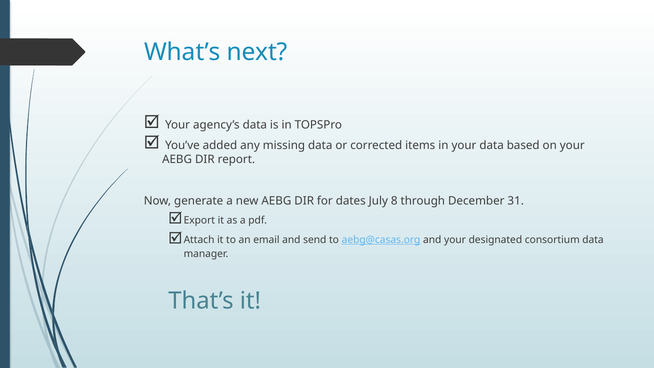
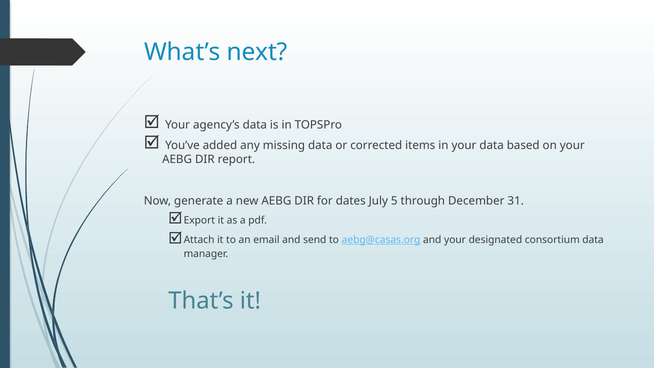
8: 8 -> 5
